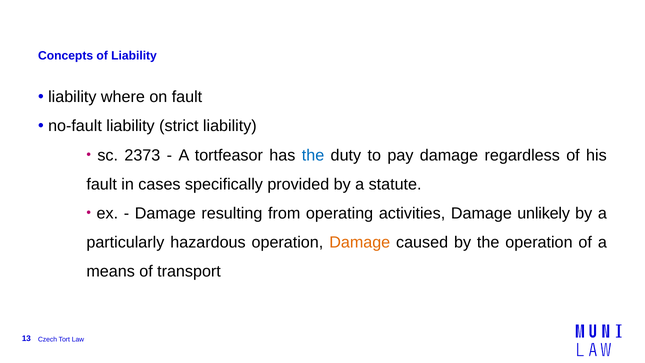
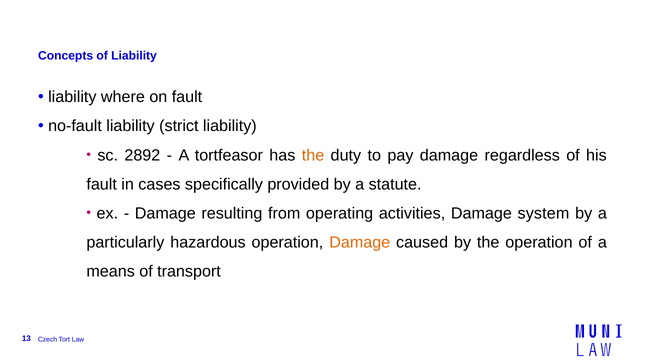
2373: 2373 -> 2892
the at (313, 155) colour: blue -> orange
unlikely: unlikely -> system
